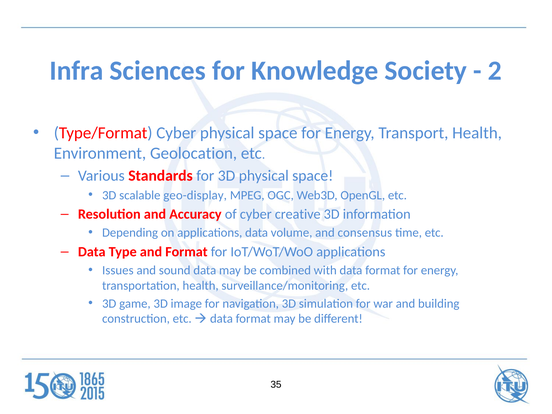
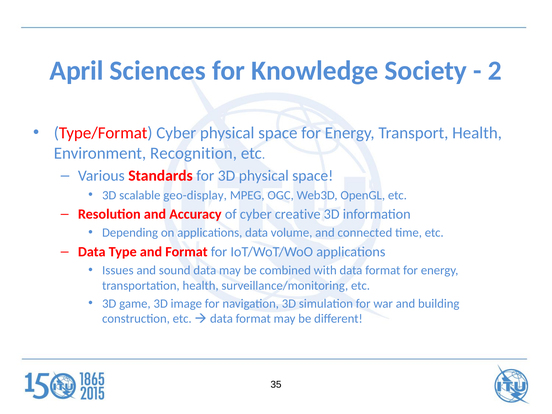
Infra: Infra -> April
Geolocation: Geolocation -> Recognition
consensus: consensus -> connected
